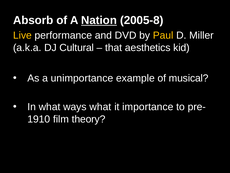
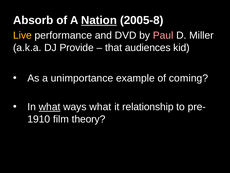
Paul colour: yellow -> pink
Cultural: Cultural -> Provide
aesthetics: aesthetics -> audiences
musical: musical -> coming
what at (50, 107) underline: none -> present
importance: importance -> relationship
